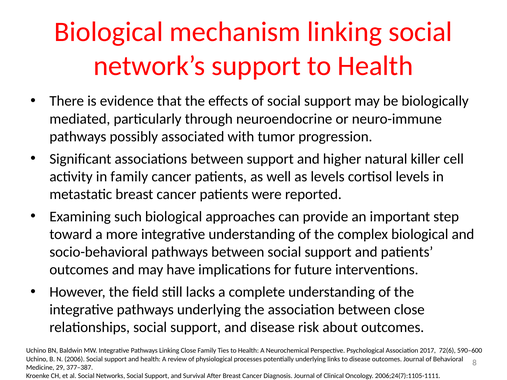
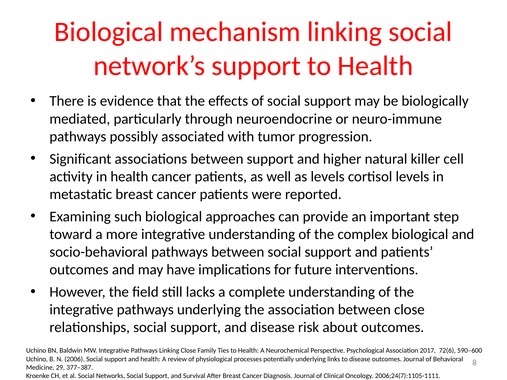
in family: family -> health
